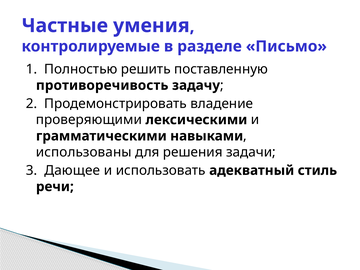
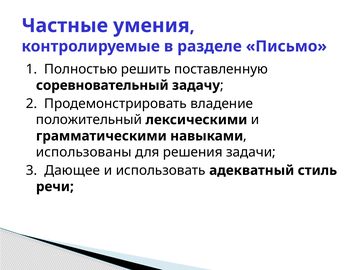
противоречивость: противоречивость -> соревновательный
проверяющими: проверяющими -> положительный
